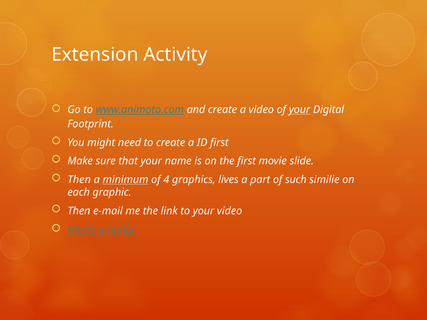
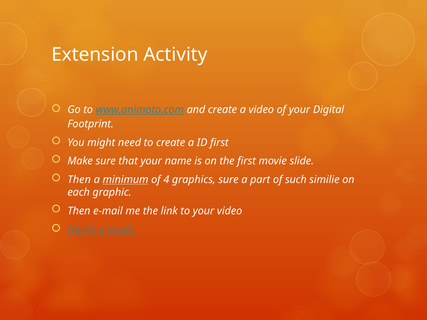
your at (300, 110) underline: present -> none
graphics lives: lives -> sure
really: really -> made
